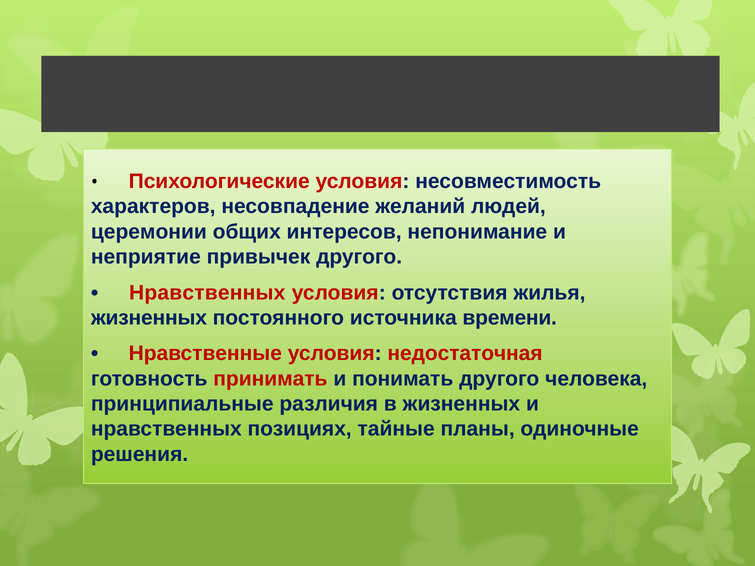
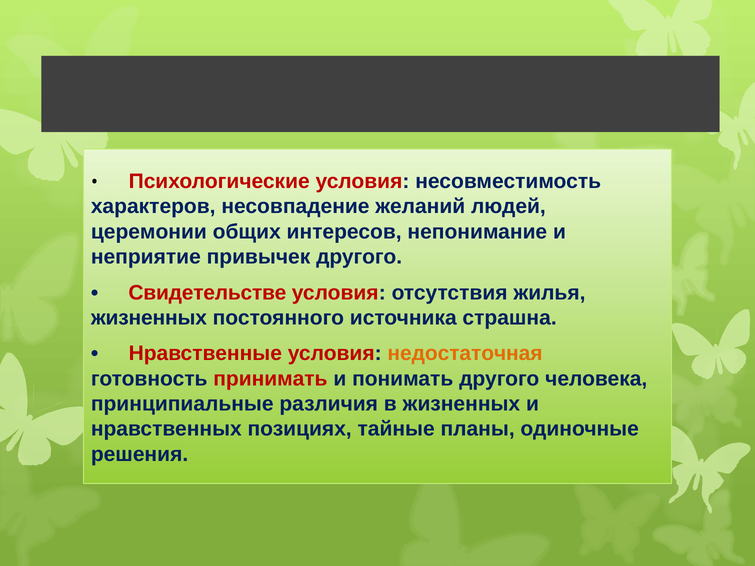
Нравственных at (207, 293): Нравственных -> Свидетельстве
времени: времени -> страшна
недостаточная colour: red -> orange
